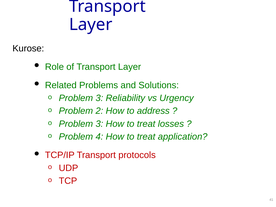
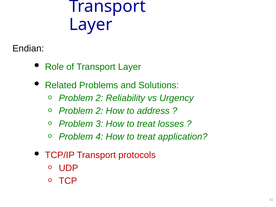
Kurose: Kurose -> Endian
3 at (99, 98): 3 -> 2
